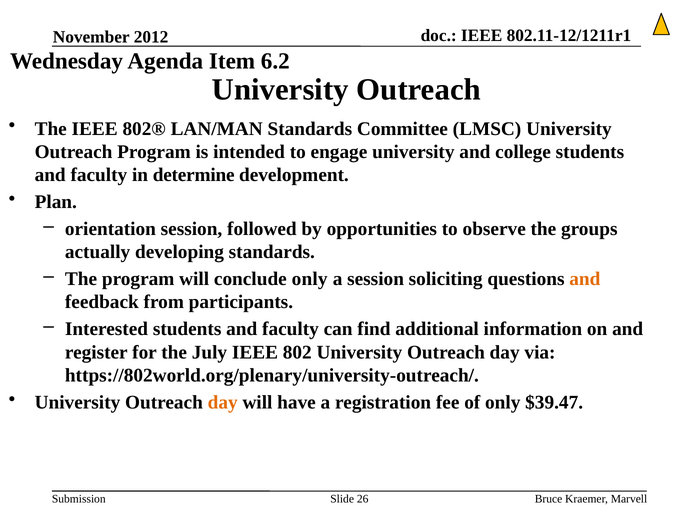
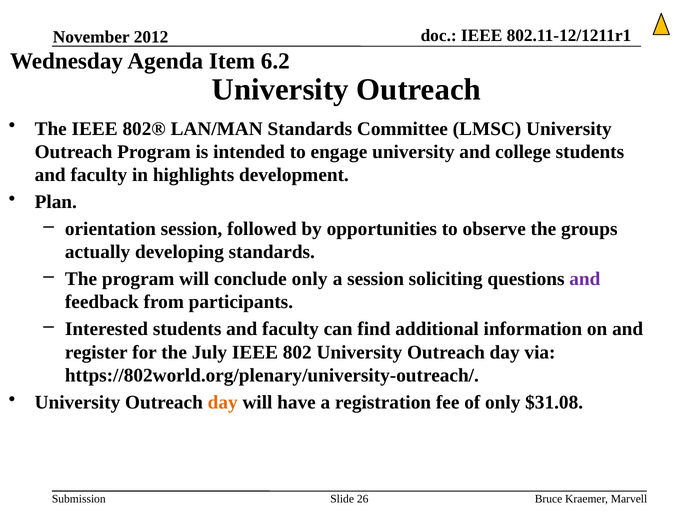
determine: determine -> highlights
and at (585, 279) colour: orange -> purple
$39.47: $39.47 -> $31.08
